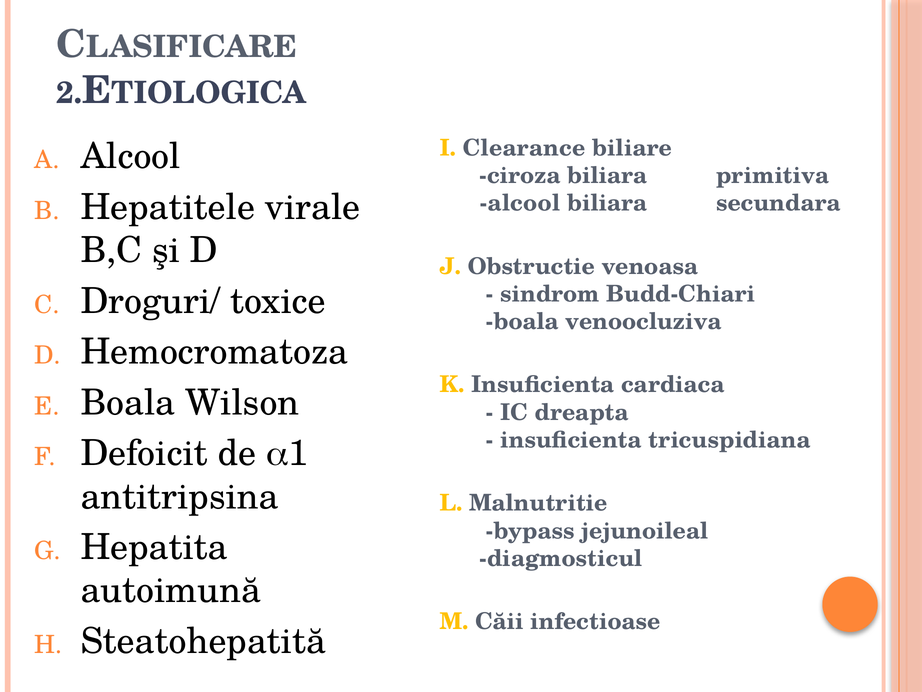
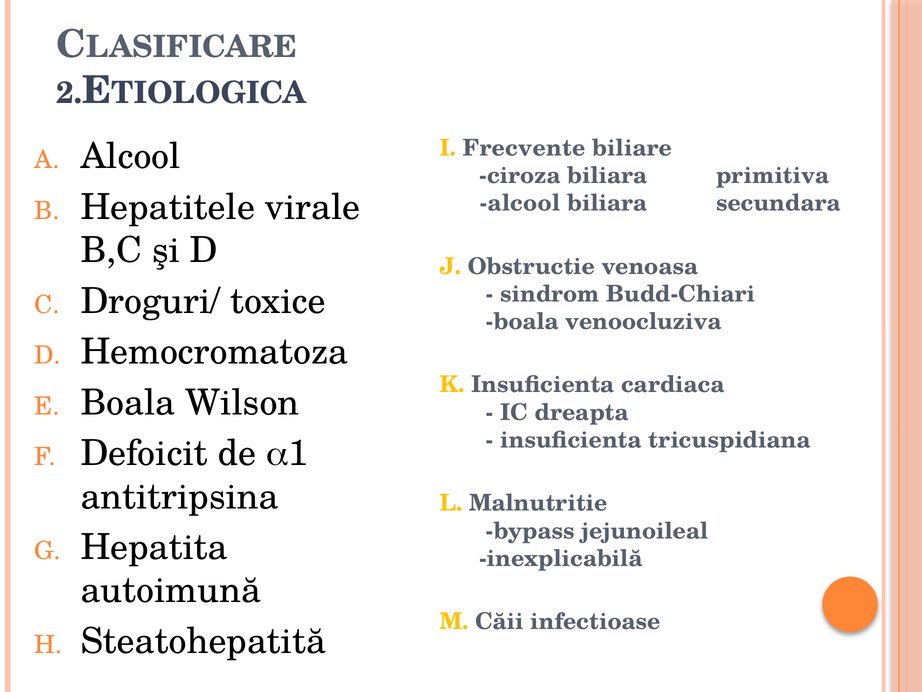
Clearance: Clearance -> Frecvente
diagmosticul: diagmosticul -> inexplicabilă
